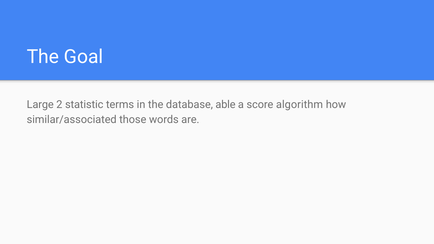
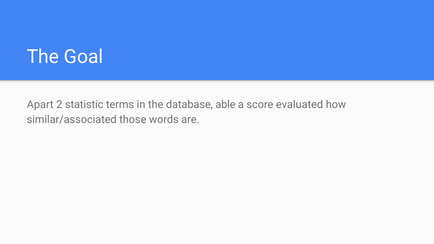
Large: Large -> Apart
algorithm: algorithm -> evaluated
